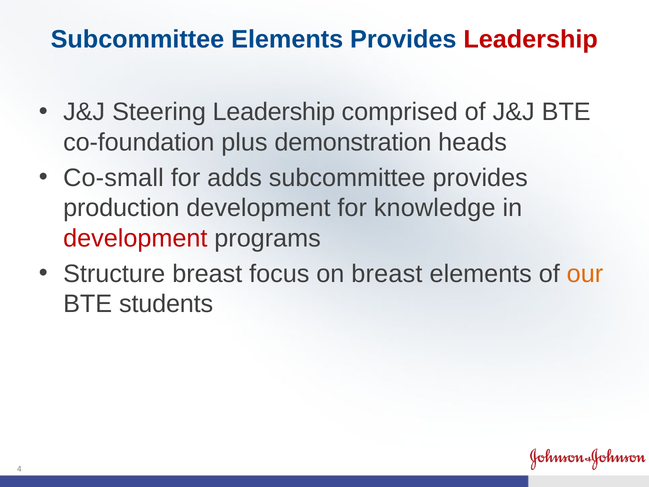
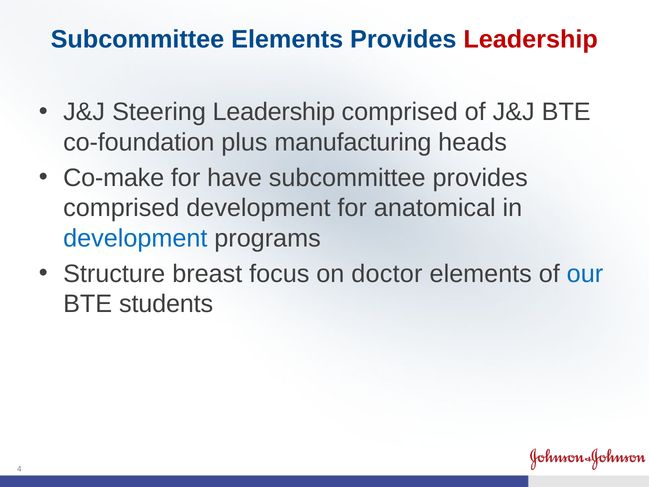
demonstration: demonstration -> manufacturing
Co-small: Co-small -> Co-make
adds: adds -> have
production at (121, 208): production -> comprised
knowledge: knowledge -> anatomical
development at (135, 238) colour: red -> blue
on breast: breast -> doctor
our colour: orange -> blue
